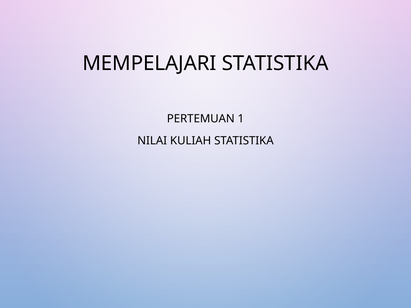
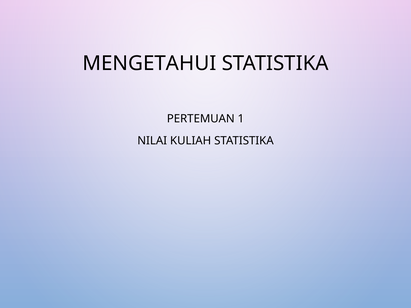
MEMPELAJARI: MEMPELAJARI -> MENGETAHUI
